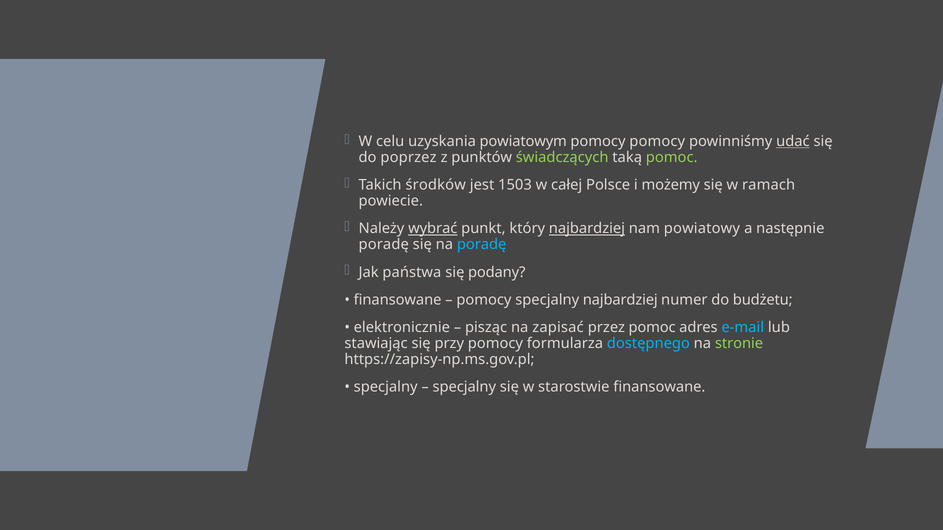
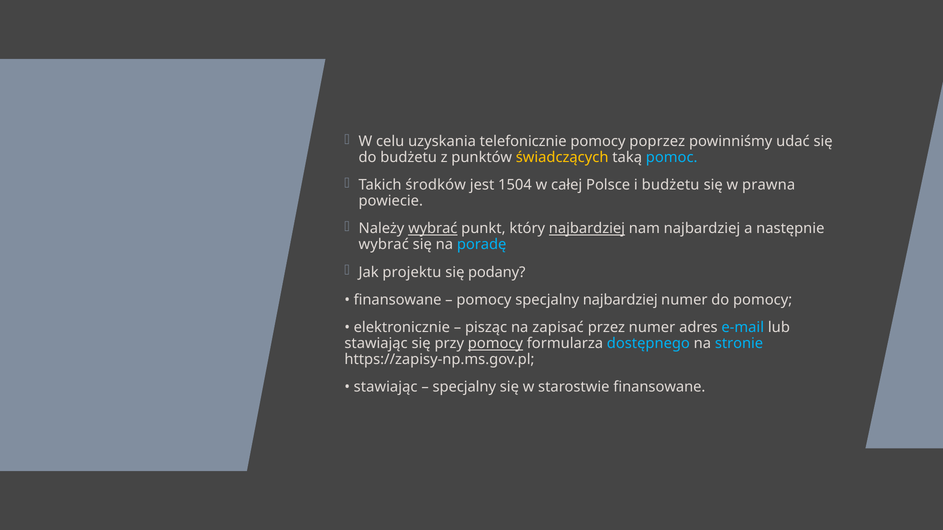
powiatowym: powiatowym -> telefonicznie
pomocy pomocy: pomocy -> poprzez
udać underline: present -> none
do poprzez: poprzez -> budżetu
świadczących colour: light green -> yellow
pomoc at (672, 157) colour: light green -> light blue
1503: 1503 -> 1504
i możemy: możemy -> budżetu
ramach: ramach -> prawna
nam powiatowy: powiatowy -> najbardziej
poradę at (384, 245): poradę -> wybrać
państwa: państwa -> projektu
do budżetu: budżetu -> pomocy
przez pomoc: pomoc -> numer
pomocy at (495, 344) underline: none -> present
stronie colour: light green -> light blue
specjalny at (386, 387): specjalny -> stawiając
